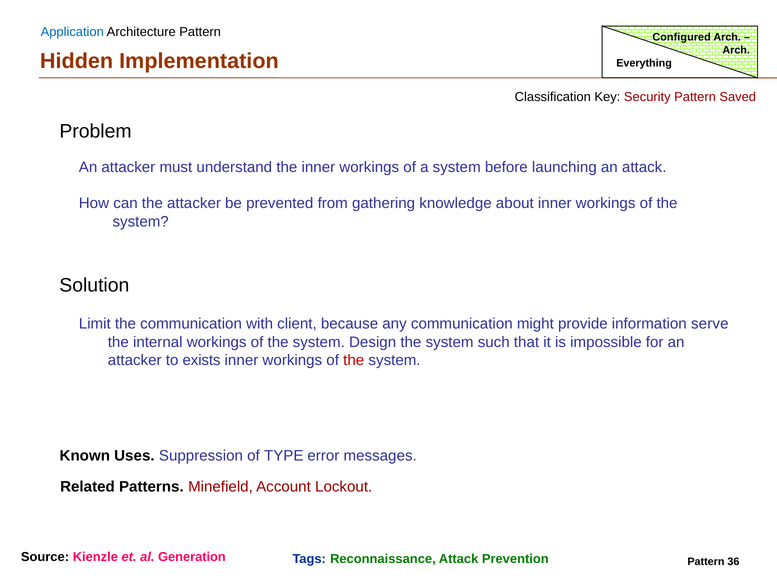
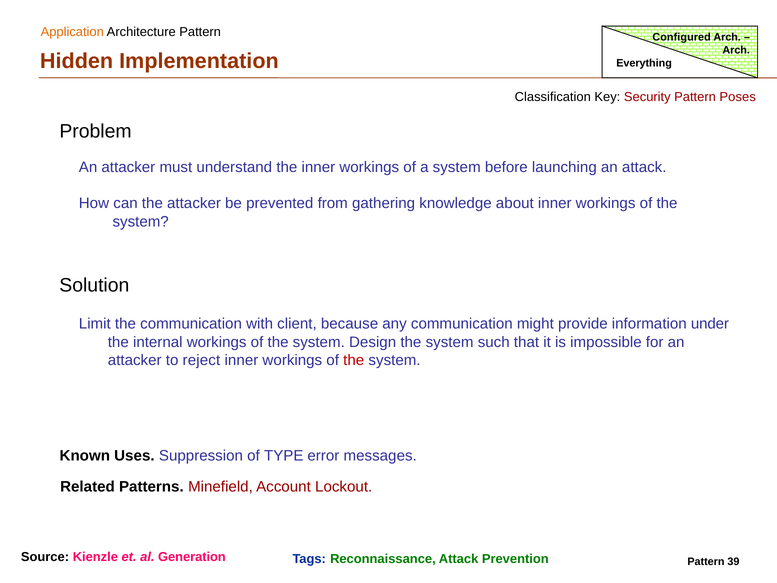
Application colour: blue -> orange
Saved: Saved -> Poses
serve: serve -> under
exists: exists -> reject
36: 36 -> 39
